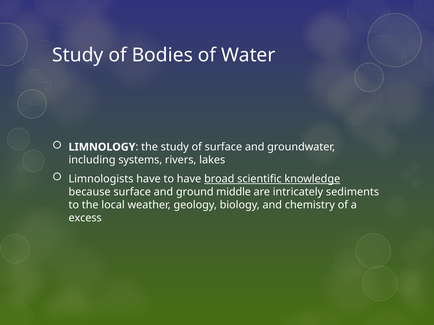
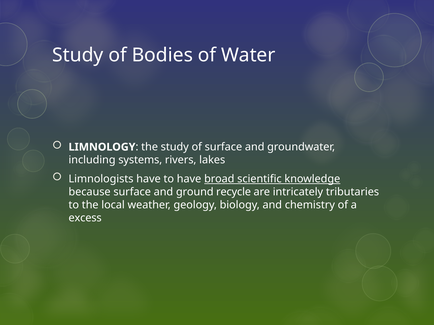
middle: middle -> recycle
sediments: sediments -> tributaries
